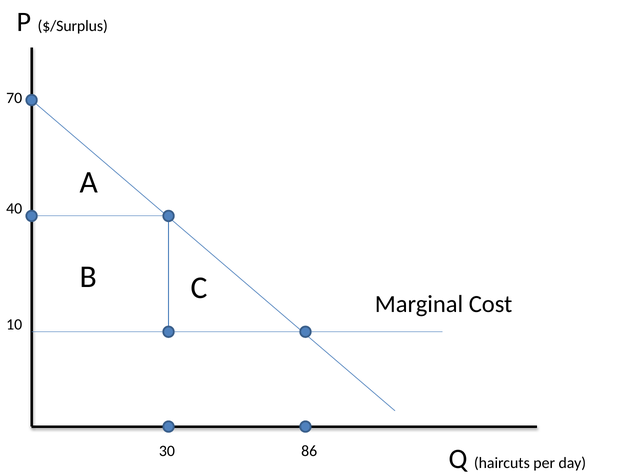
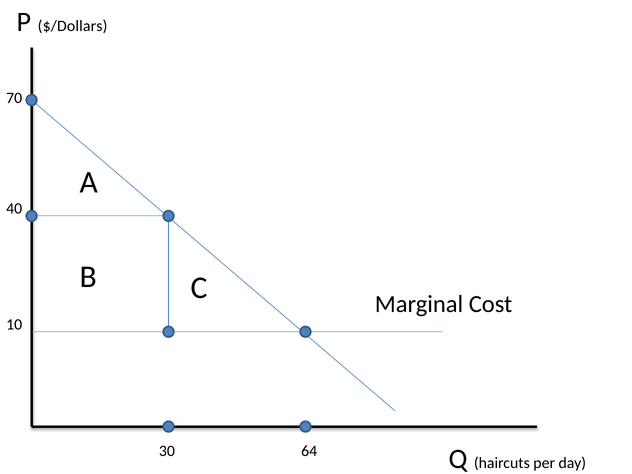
$/Surplus: $/Surplus -> $/Dollars
86: 86 -> 64
